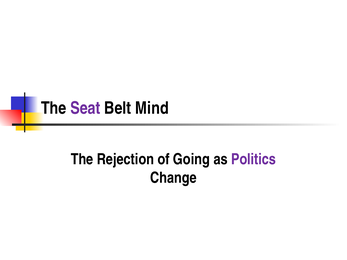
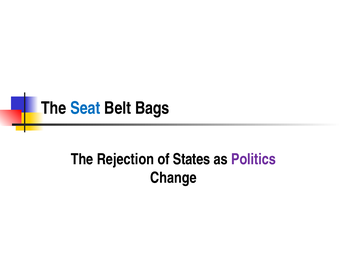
Seat colour: purple -> blue
Mind: Mind -> Bags
Going: Going -> States
